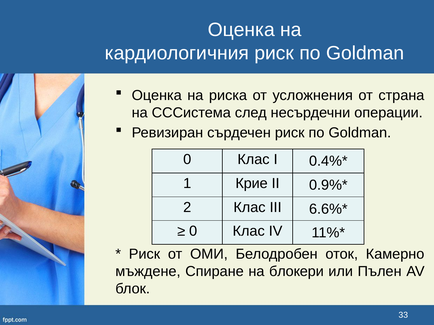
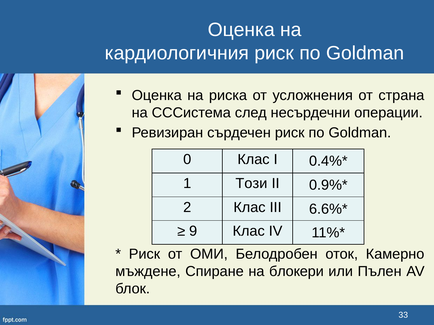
Крие: Крие -> Този
0 at (193, 231): 0 -> 9
